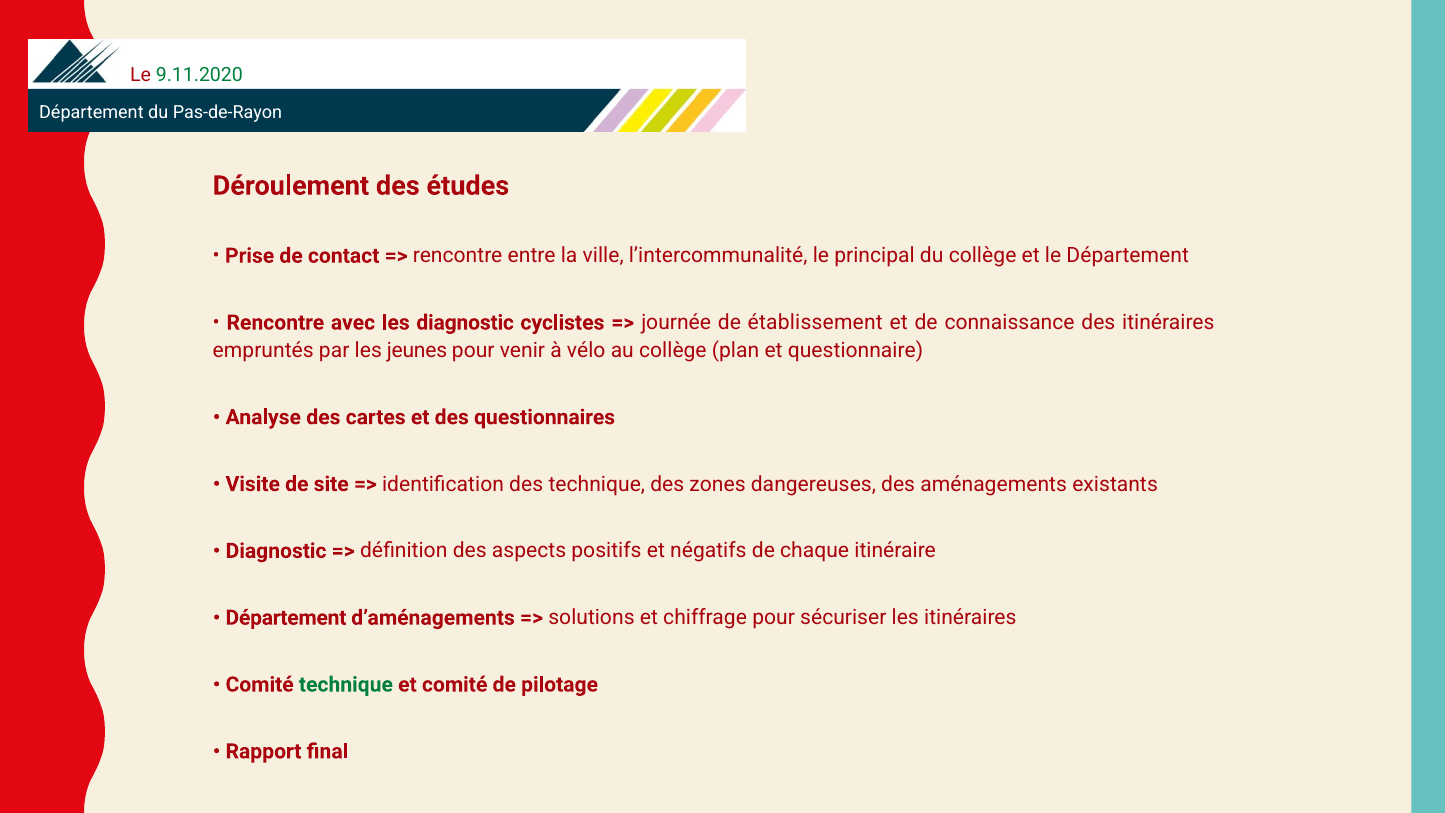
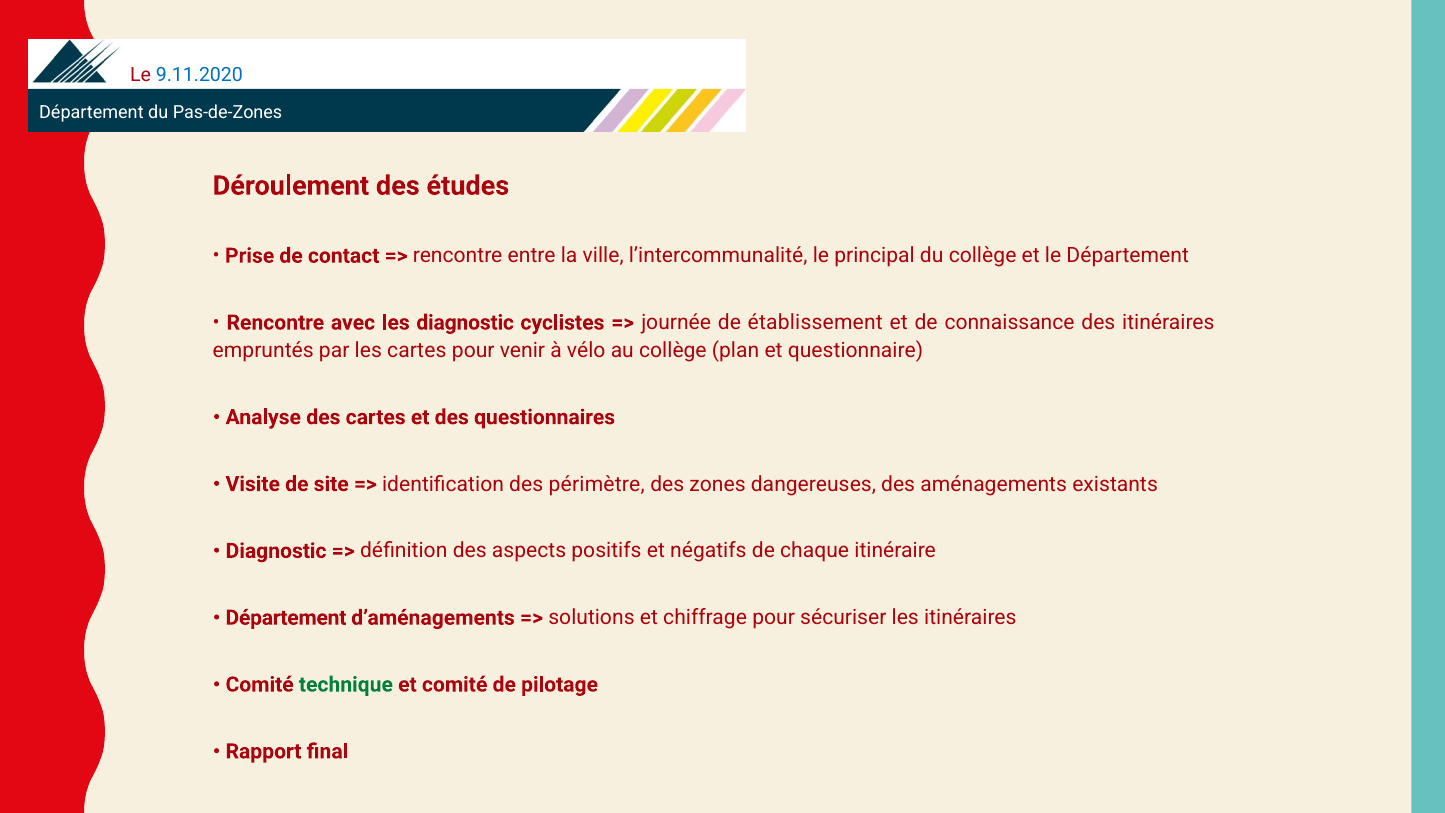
9.11.2020 colour: green -> blue
Pas-de-Rayon: Pas-de-Rayon -> Pas-de-Zones
les jeunes: jeunes -> cartes
des technique: technique -> périmètre
